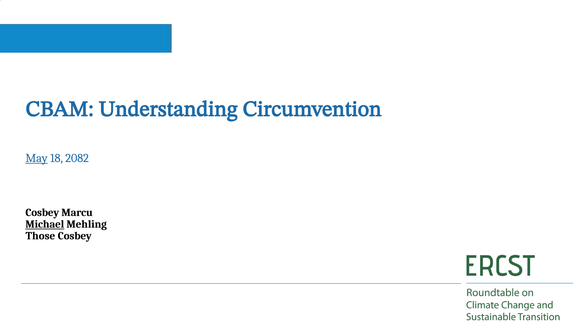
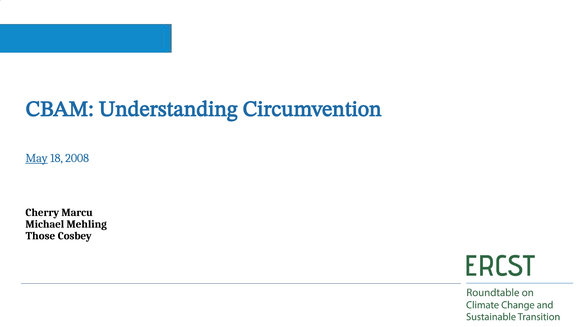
2082: 2082 -> 2008
Cosbey at (42, 213): Cosbey -> Cherry
Michael underline: present -> none
